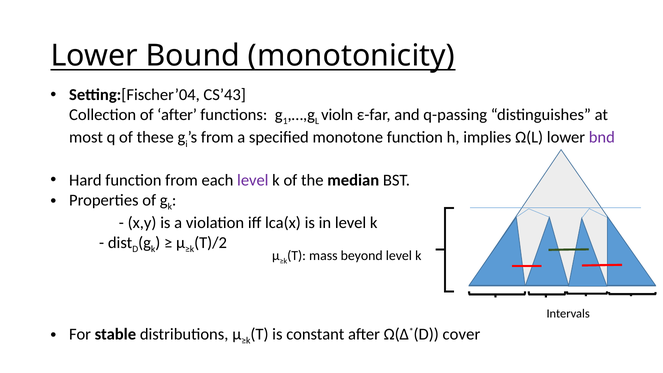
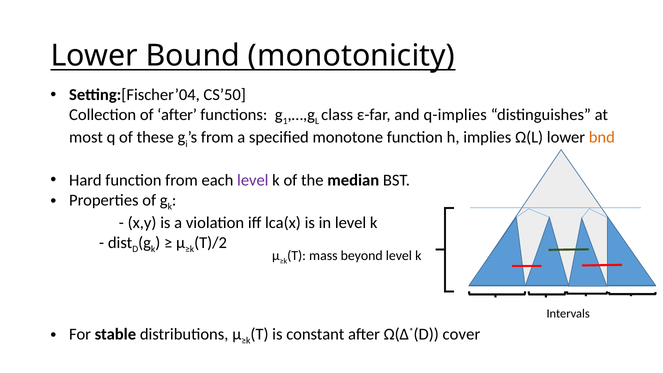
CS’43: CS’43 -> CS’50
violn: violn -> class
q-passing: q-passing -> q-implies
bnd colour: purple -> orange
